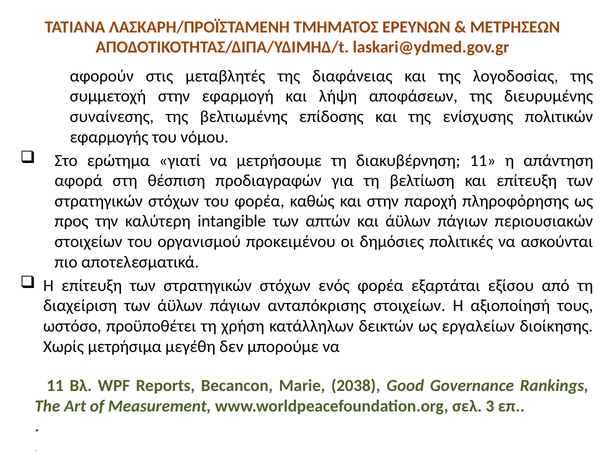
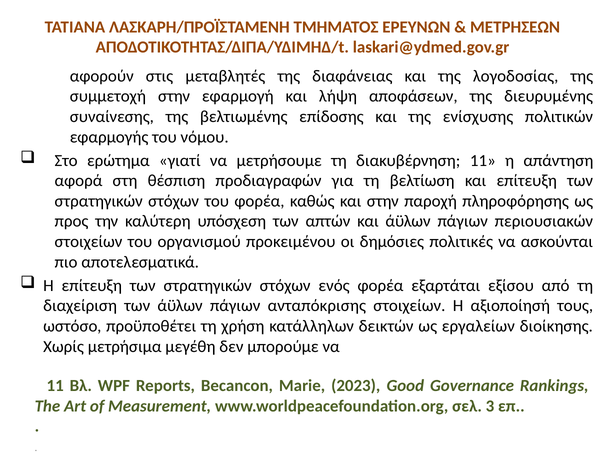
intangible: intangible -> υπόσχεση
2038: 2038 -> 2023
